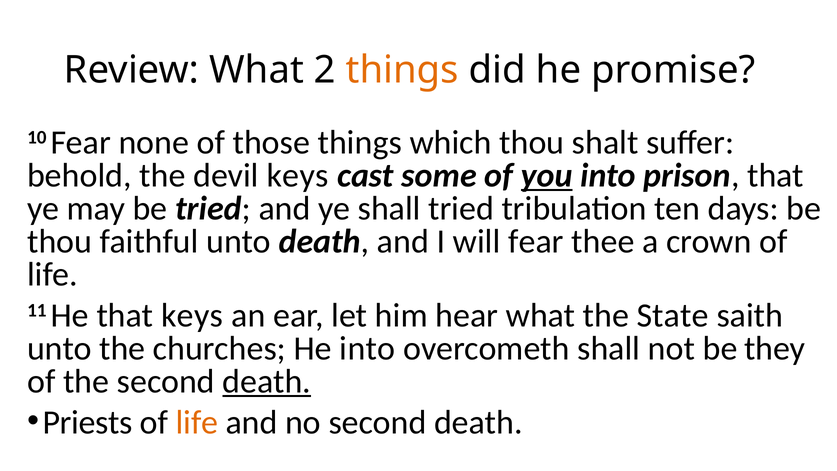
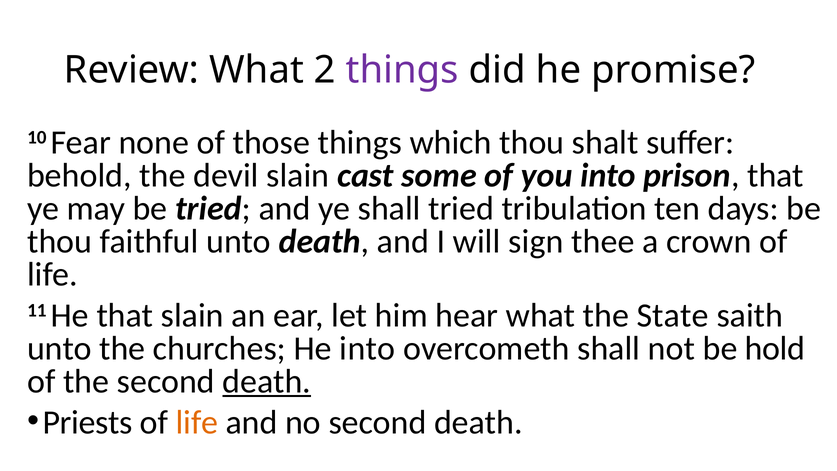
things at (402, 70) colour: orange -> purple
devil keys: keys -> slain
you underline: present -> none
will fear: fear -> sign
that keys: keys -> slain
they: they -> hold
